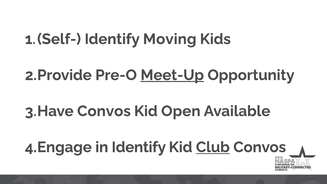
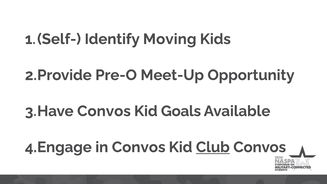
Meet-Up underline: present -> none
Open: Open -> Goals
in Identify: Identify -> Convos
